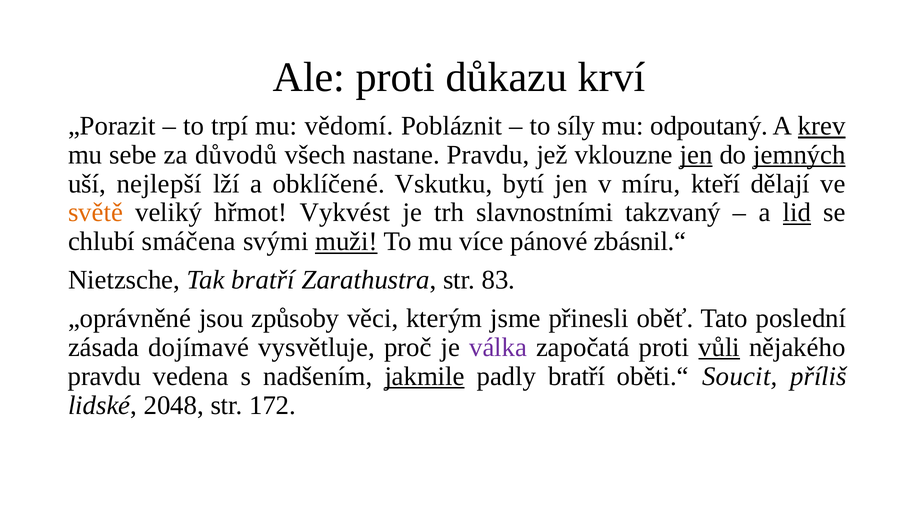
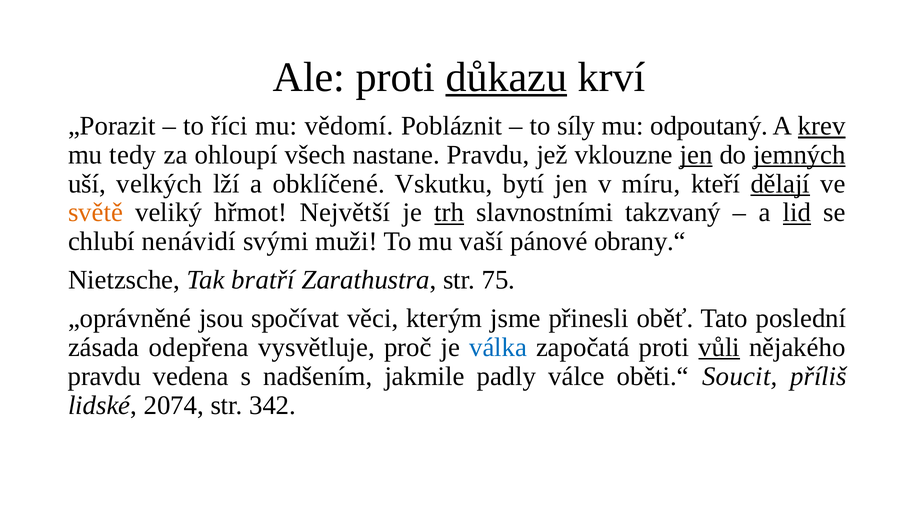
důkazu underline: none -> present
trpí: trpí -> říci
sebe: sebe -> tedy
důvodů: důvodů -> ohloupí
nejlepší: nejlepší -> velkých
dělají underline: none -> present
Vykvést: Vykvést -> Největší
trh underline: none -> present
smáčena: smáčena -> nenávidí
muži underline: present -> none
více: více -> vaší
zbásnil.“: zbásnil.“ -> obrany.“
83: 83 -> 75
způsoby: způsoby -> spočívat
dojímavé: dojímavé -> odepřena
válka colour: purple -> blue
jakmile underline: present -> none
padly bratří: bratří -> válce
2048: 2048 -> 2074
172: 172 -> 342
